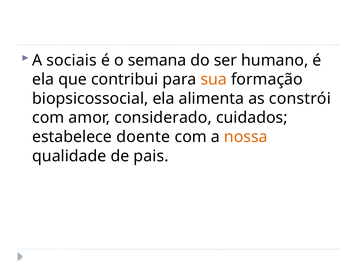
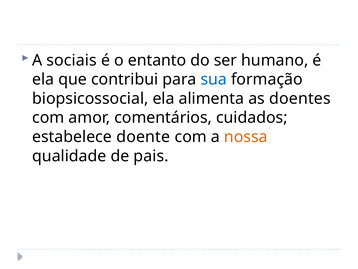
semana: semana -> entanto
sua colour: orange -> blue
constrói: constrói -> doentes
considerado: considerado -> comentários
